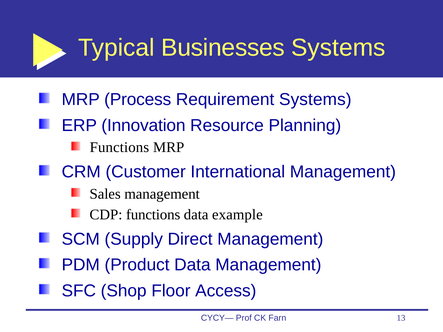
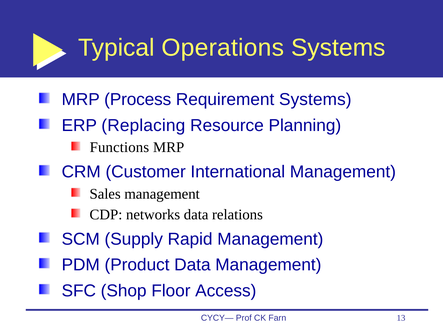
Businesses: Businesses -> Operations
Innovation: Innovation -> Replacing
CDP functions: functions -> networks
example: example -> relations
Direct: Direct -> Rapid
